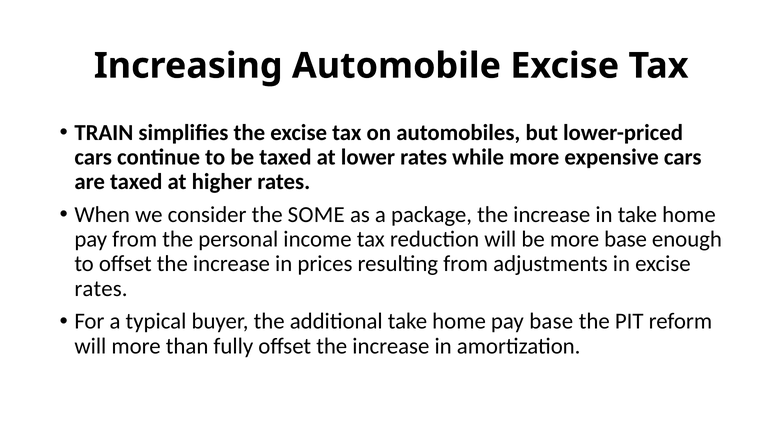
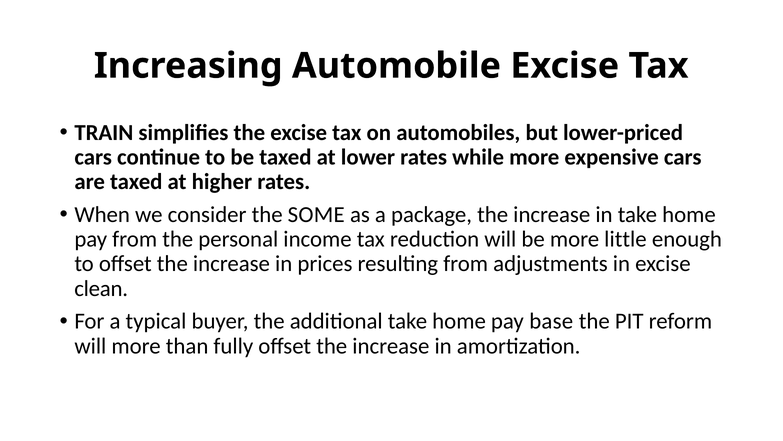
more base: base -> little
rates at (101, 288): rates -> clean
